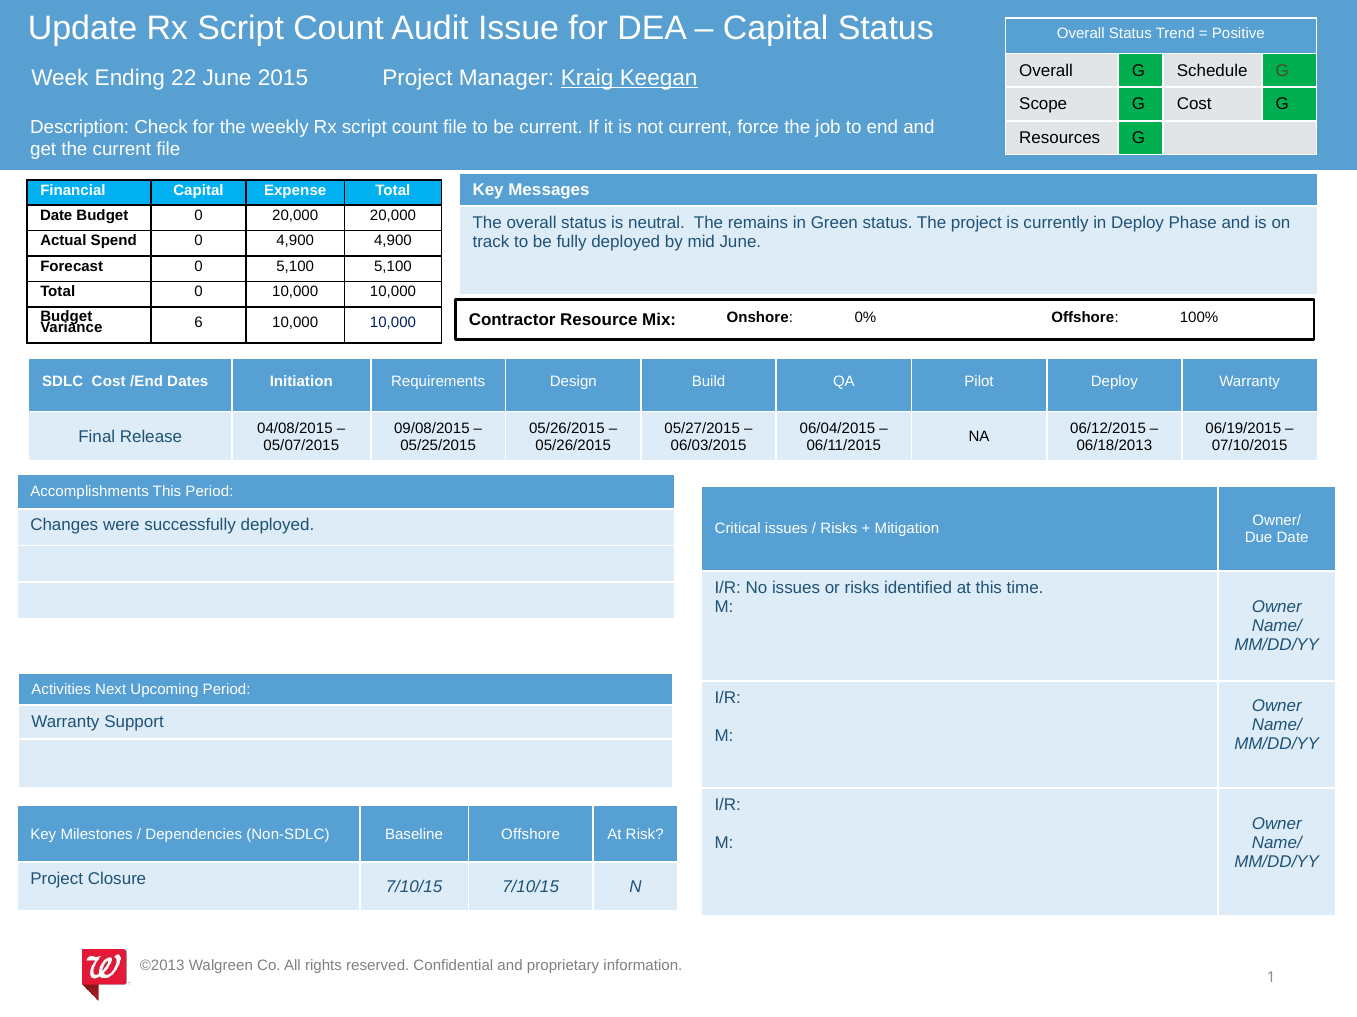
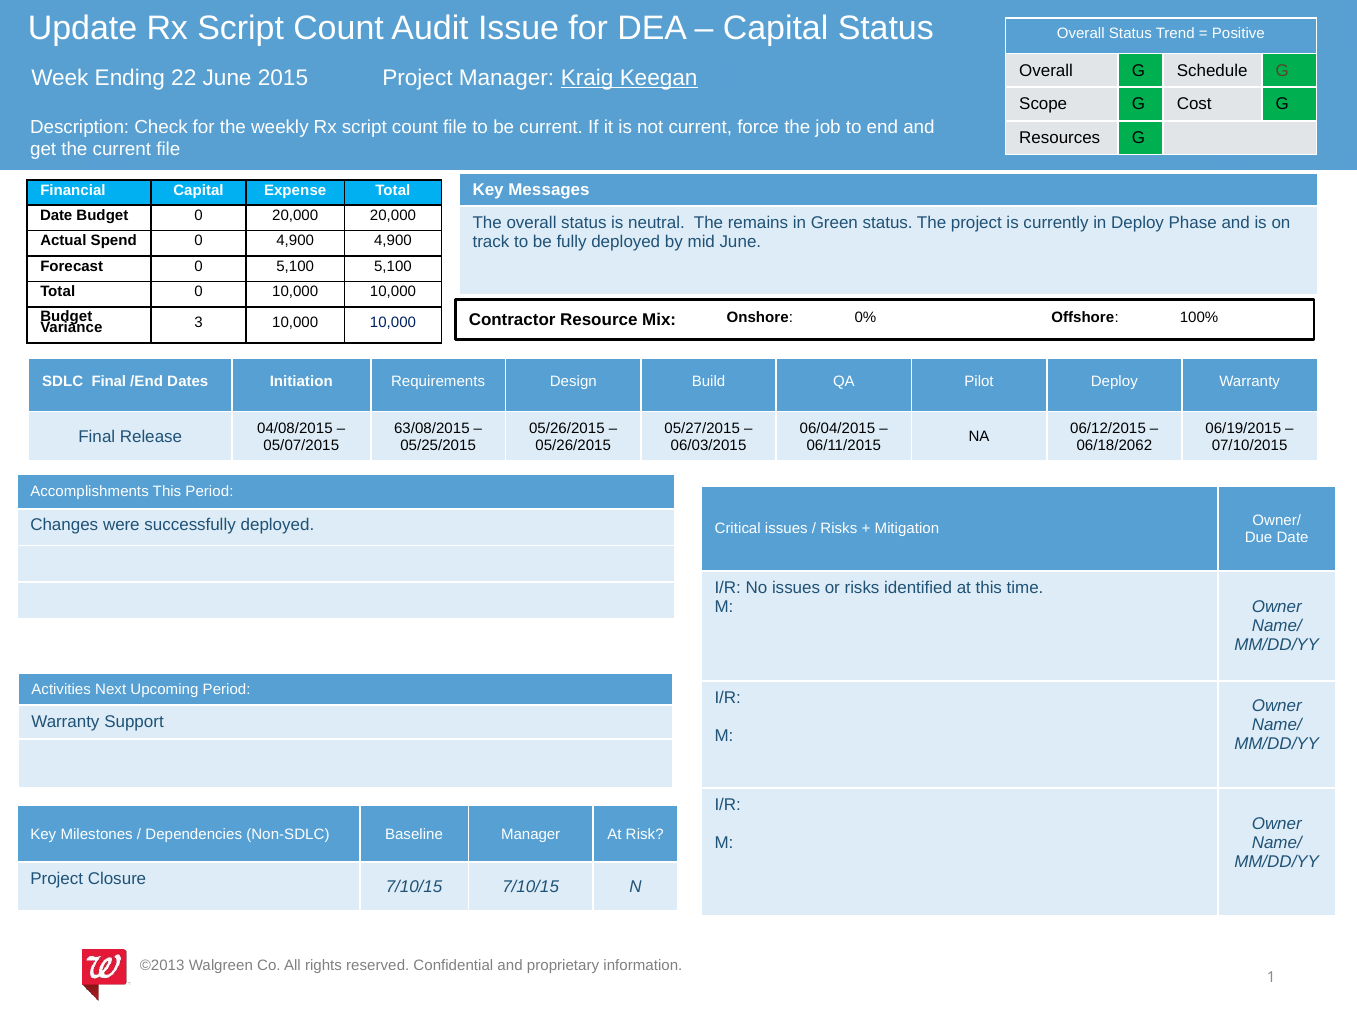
6: 6 -> 3
SDLC Cost: Cost -> Final
09/08/2015: 09/08/2015 -> 63/08/2015
06/18/2013: 06/18/2013 -> 06/18/2062
Baseline Offshore: Offshore -> Manager
